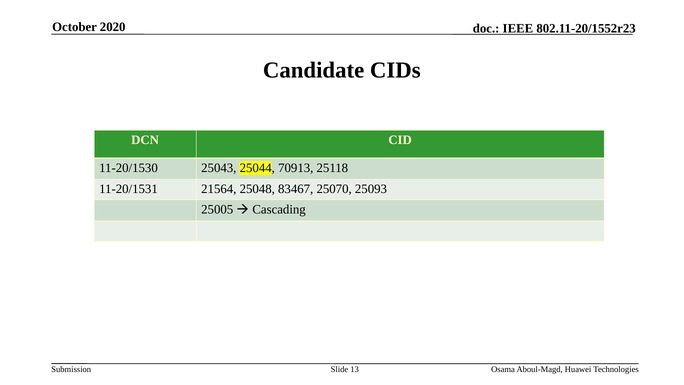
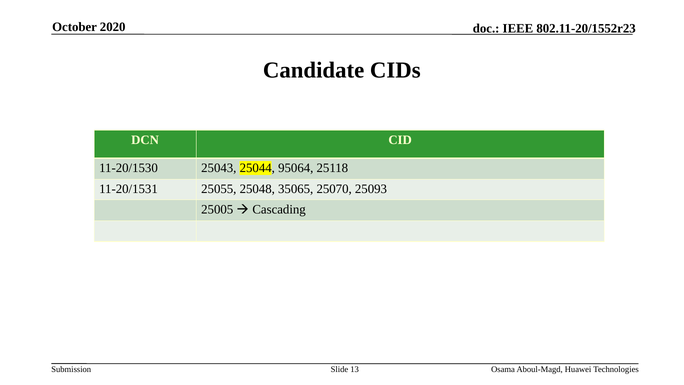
70913: 70913 -> 95064
21564: 21564 -> 25055
83467: 83467 -> 35065
